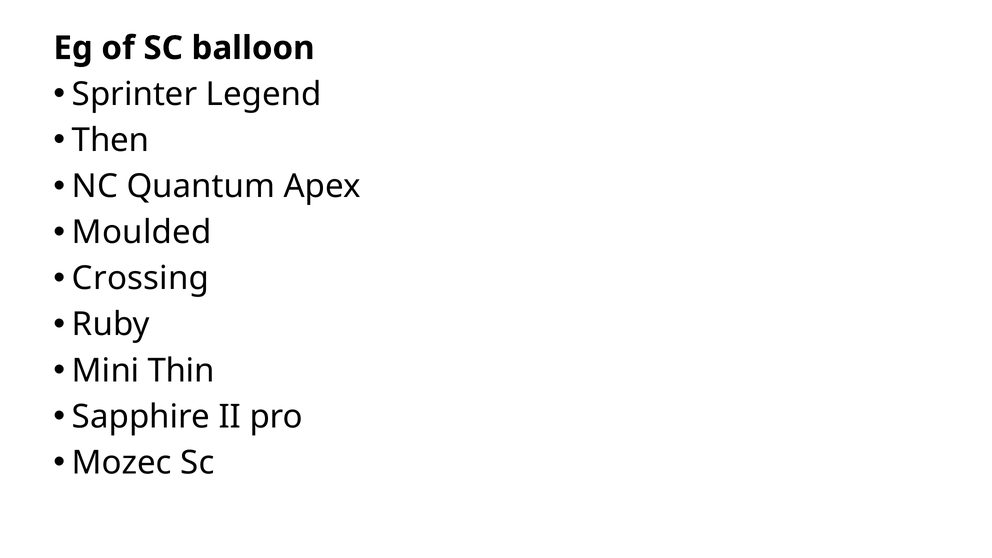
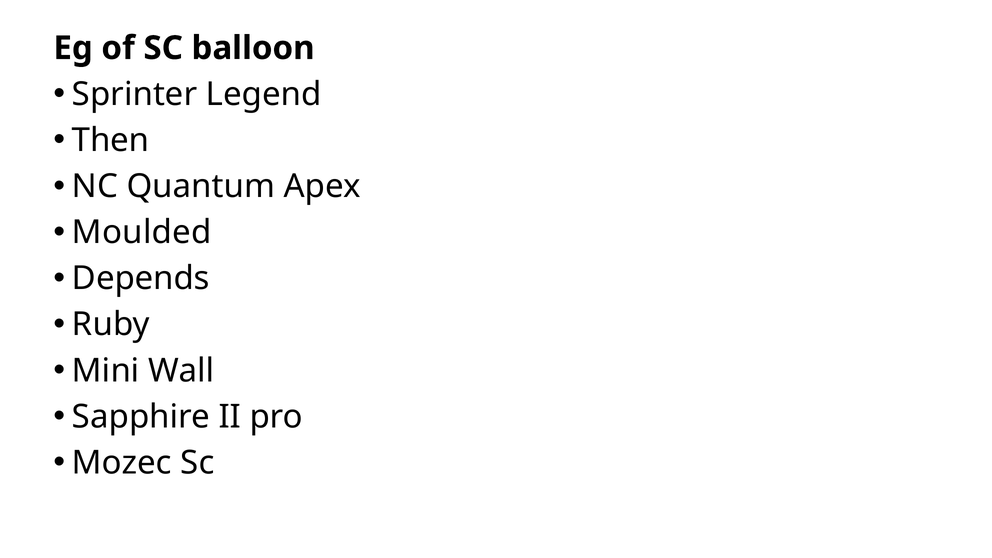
Crossing: Crossing -> Depends
Thin: Thin -> Wall
